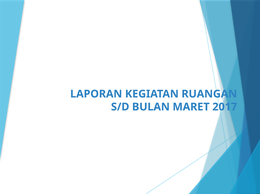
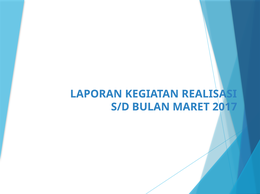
RUANGAN: RUANGAN -> REALISASI
